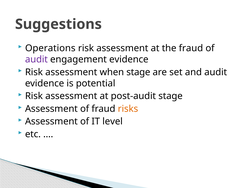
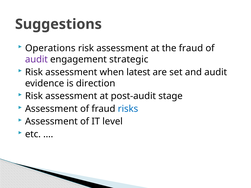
engagement evidence: evidence -> strategic
when stage: stage -> latest
potential: potential -> direction
risks colour: orange -> blue
